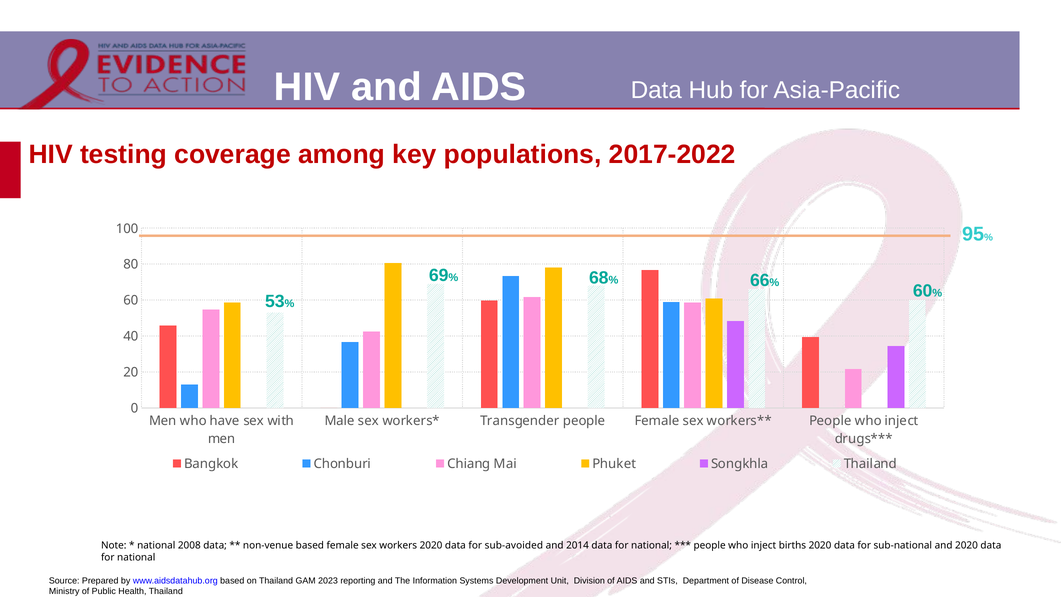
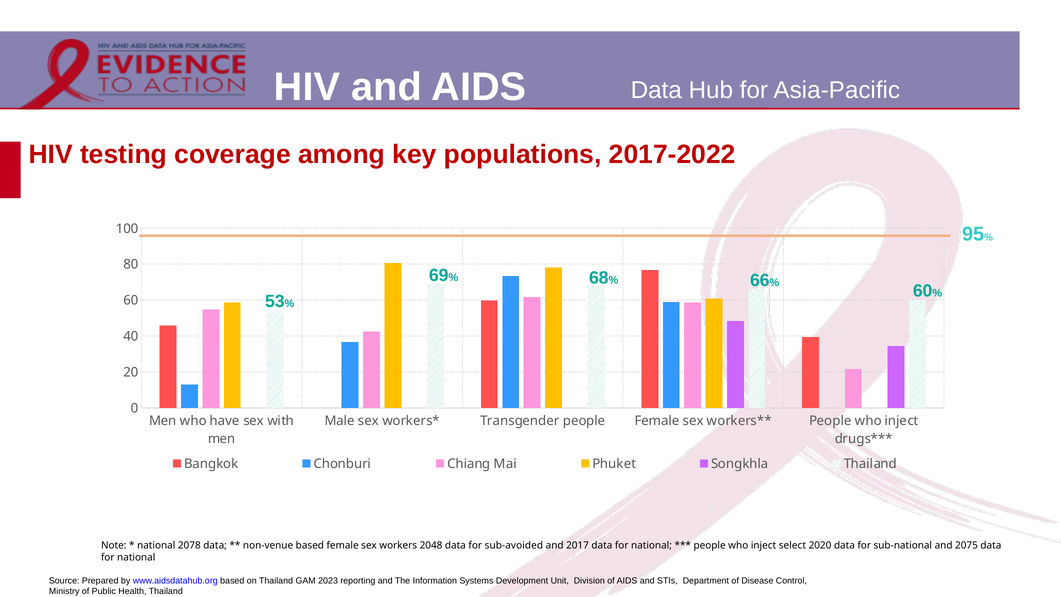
2008: 2008 -> 2078
workers 2020: 2020 -> 2048
2014: 2014 -> 2017
births: births -> select
and 2020: 2020 -> 2075
